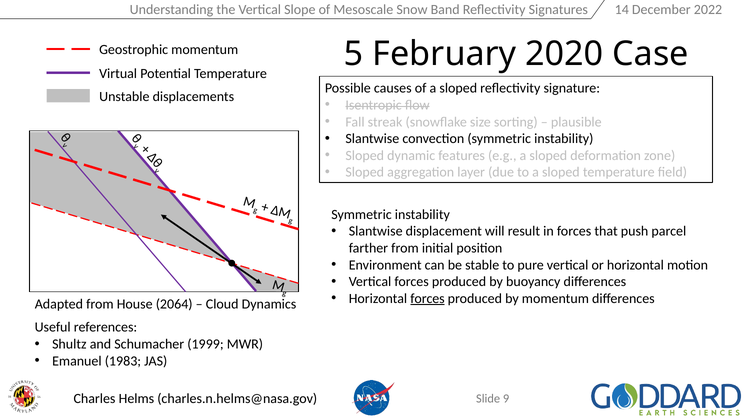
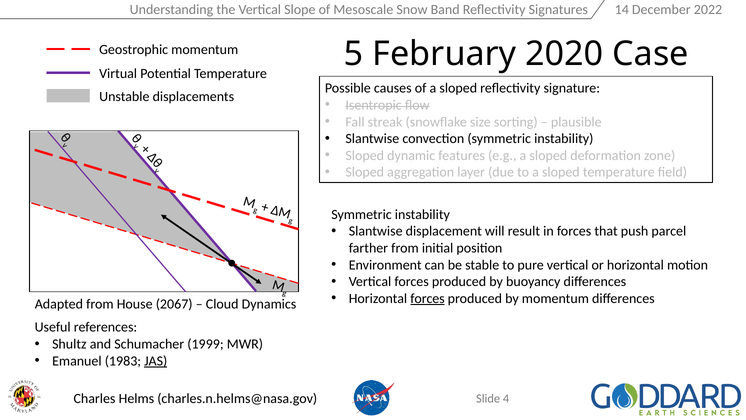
2064: 2064 -> 2067
JAS underline: none -> present
9: 9 -> 4
